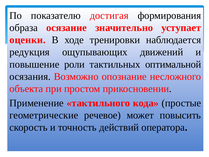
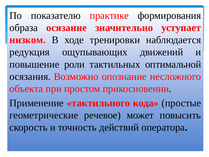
достигая: достигая -> практике
оценки: оценки -> низком
